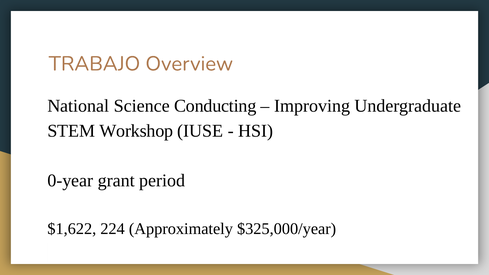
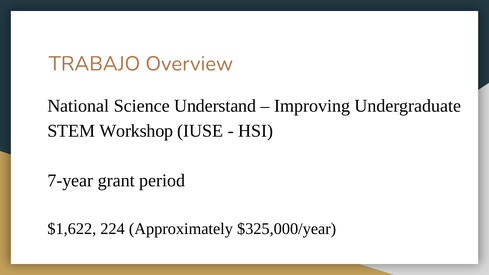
Conducting: Conducting -> Understand
0-year: 0-year -> 7-year
